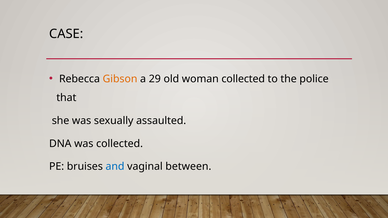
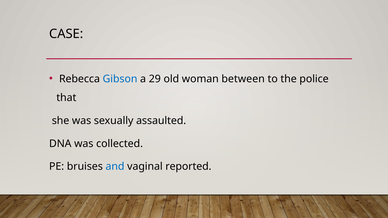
Gibson colour: orange -> blue
woman collected: collected -> between
between: between -> reported
